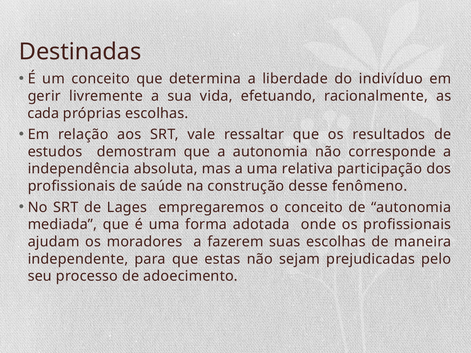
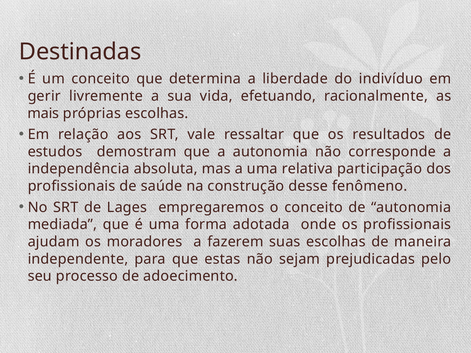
cada: cada -> mais
